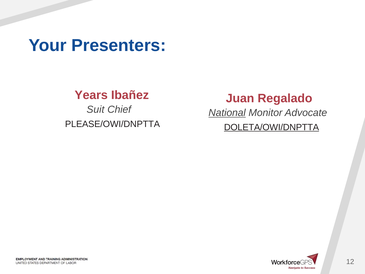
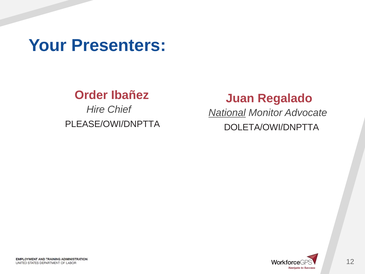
Years: Years -> Order
Suit: Suit -> Hire
DOLETA/OWI/DNPTTA underline: present -> none
